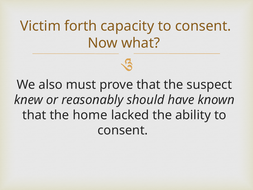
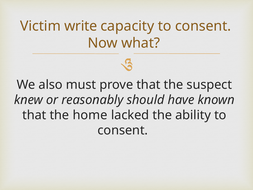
forth: forth -> write
